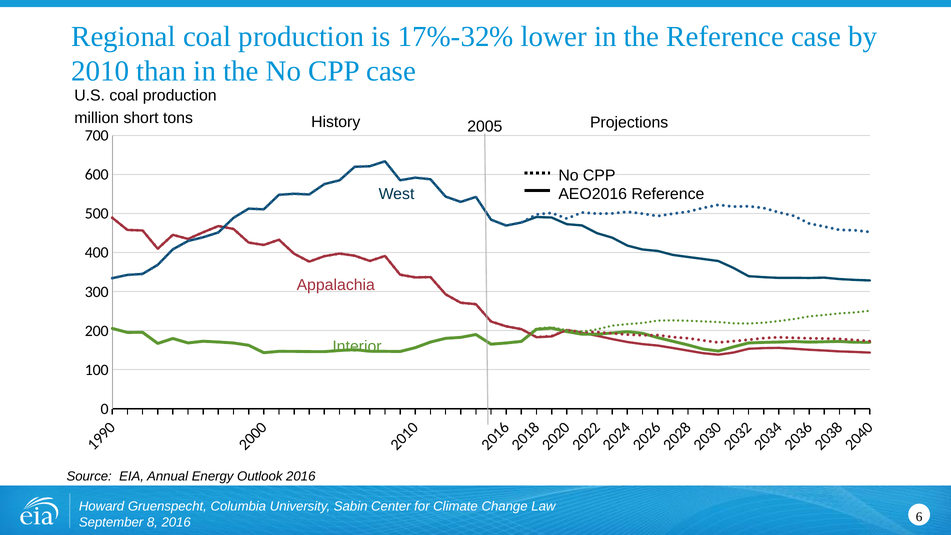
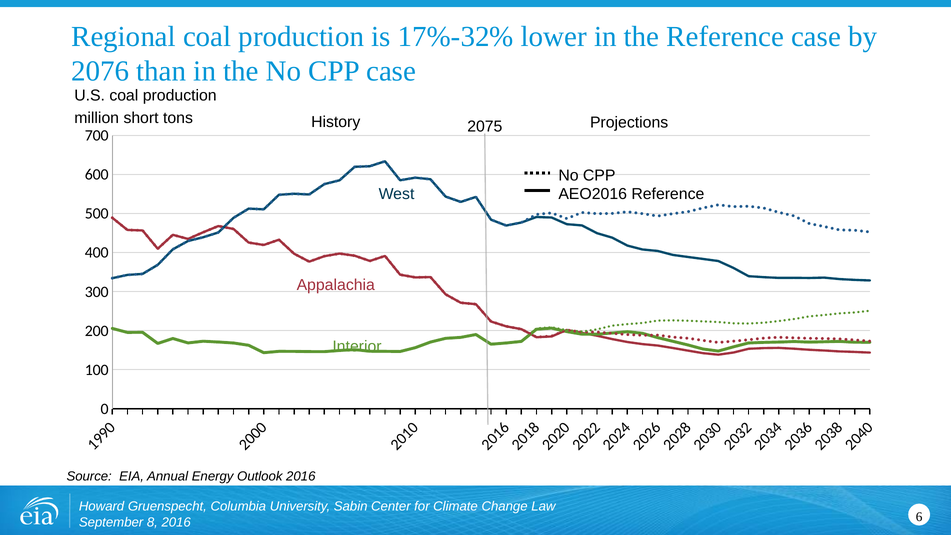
2010: 2010 -> 2076
2005: 2005 -> 2075
